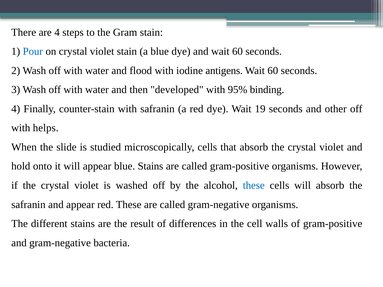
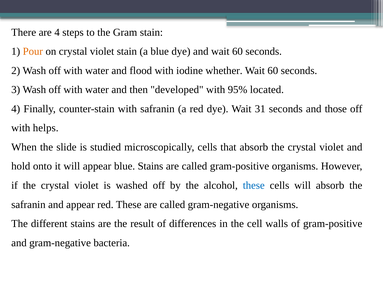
Pour colour: blue -> orange
antigens: antigens -> whether
binding: binding -> located
19: 19 -> 31
other: other -> those
